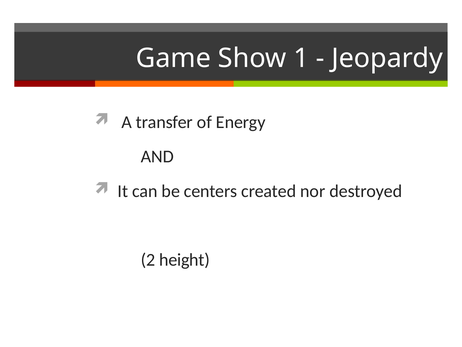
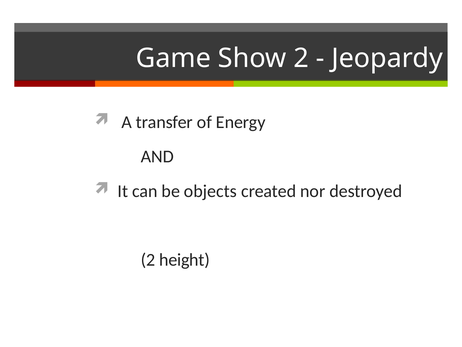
Show 1: 1 -> 2
centers: centers -> objects
